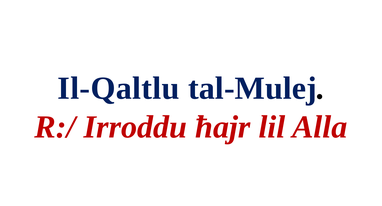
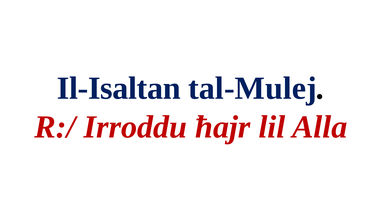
Il-Qaltlu: Il-Qaltlu -> Il-Isaltan
